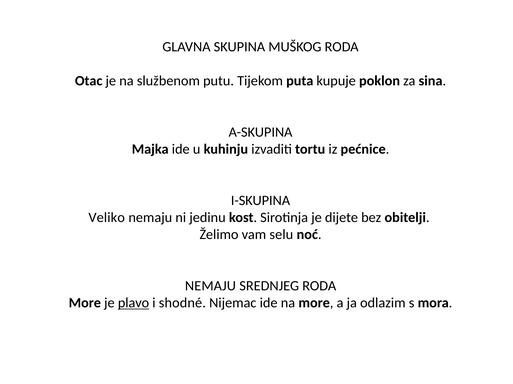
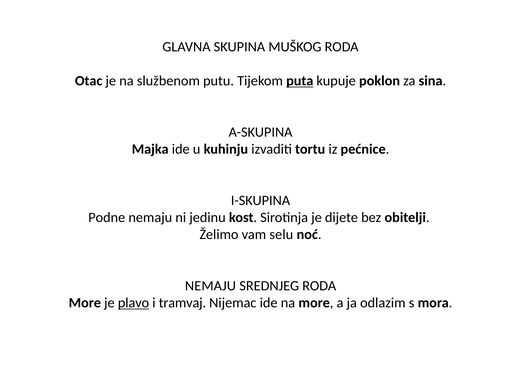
puta underline: none -> present
Veliko: Veliko -> Podne
shodné: shodné -> tramvaj
